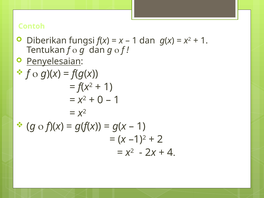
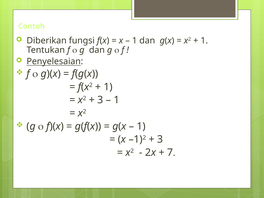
0 at (100, 100): 0 -> 3
2 at (160, 139): 2 -> 3
4: 4 -> 7
